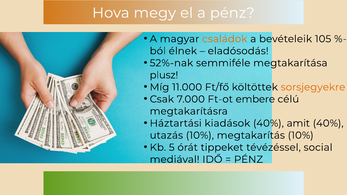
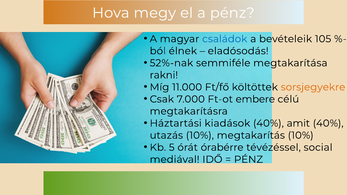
családok colour: orange -> blue
plusz: plusz -> rakni
tippeket: tippeket -> órabérre
